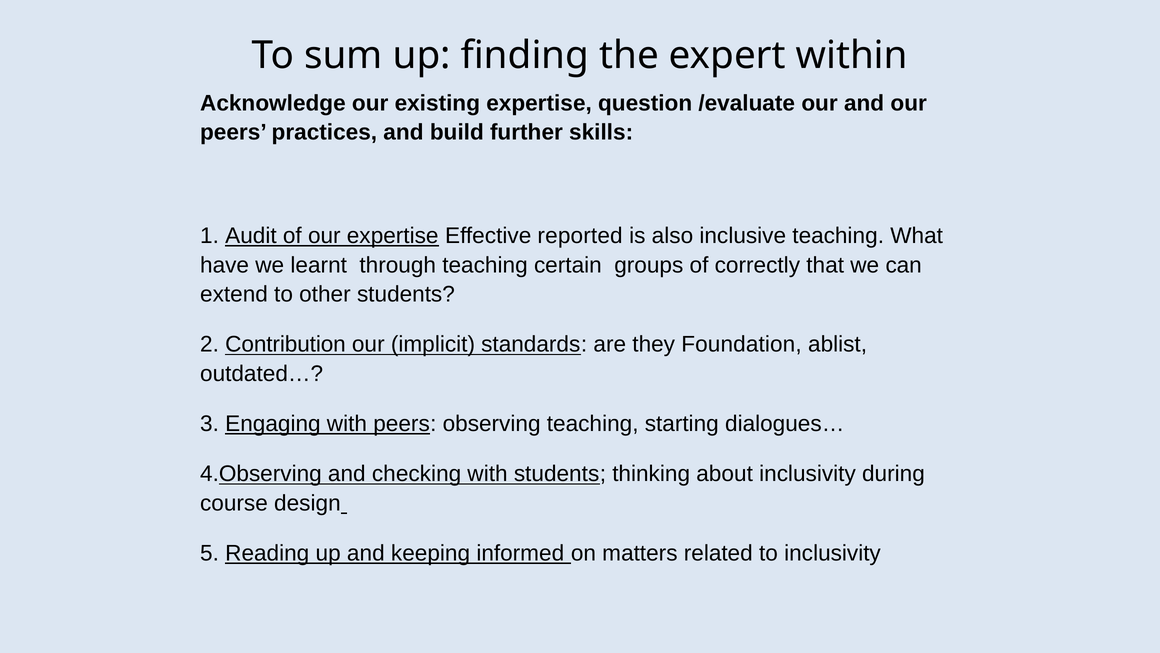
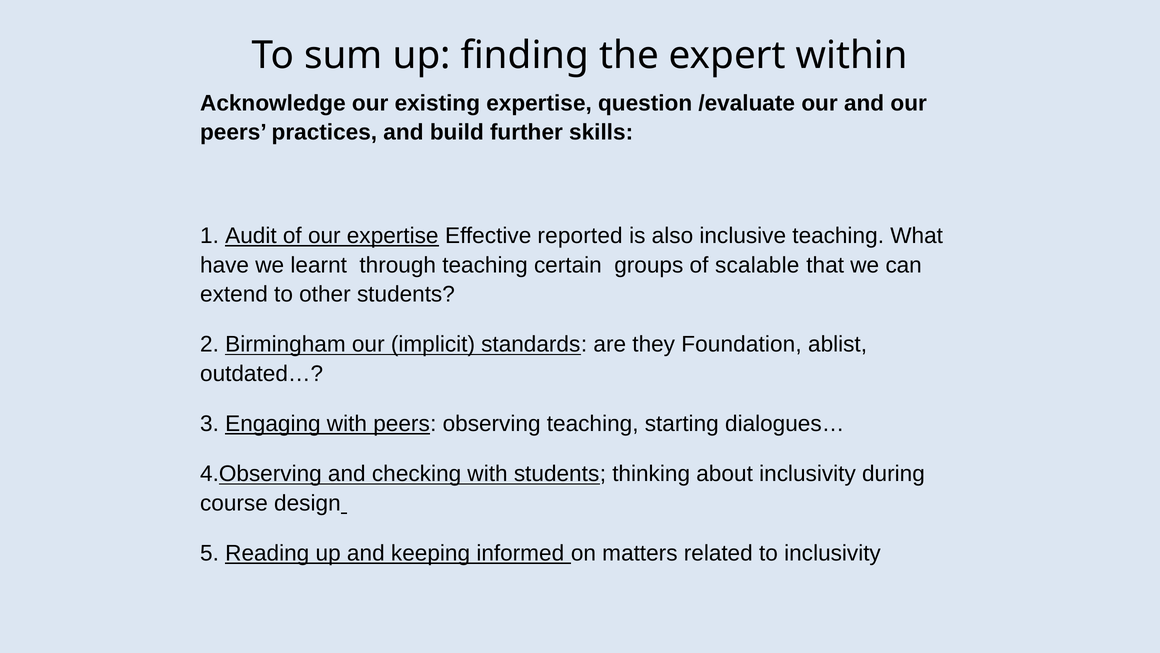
correctly: correctly -> scalable
Contribution: Contribution -> Birmingham
